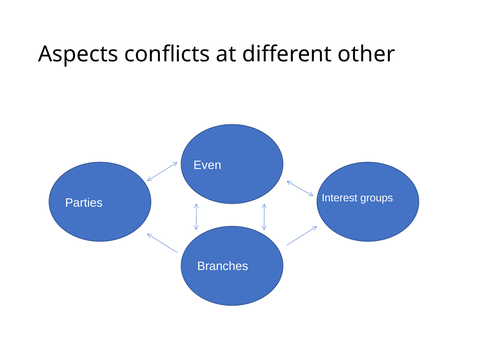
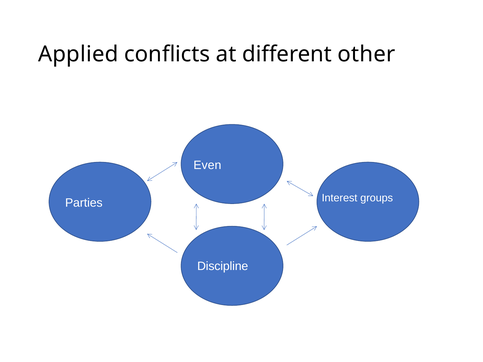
Aspects: Aspects -> Applied
Branches: Branches -> Discipline
